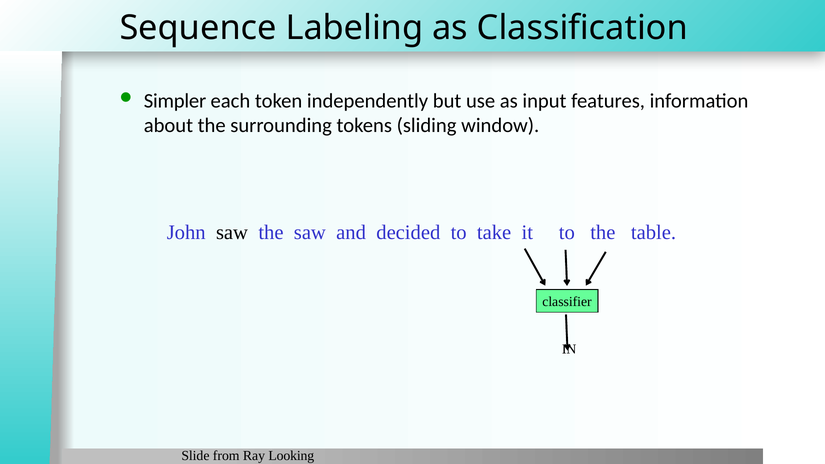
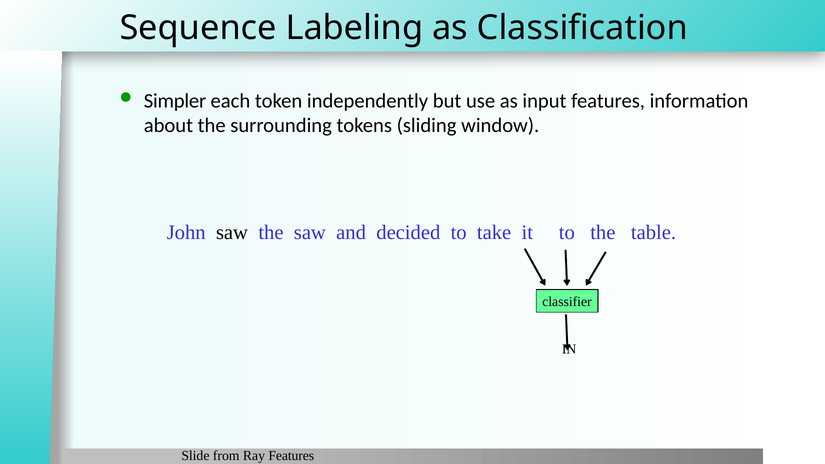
Ray Looking: Looking -> Features
